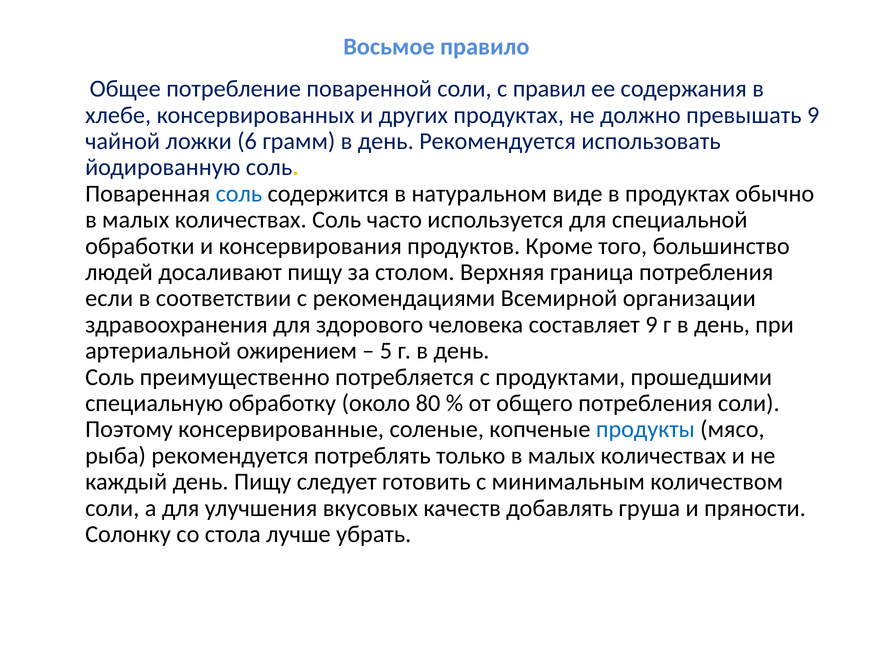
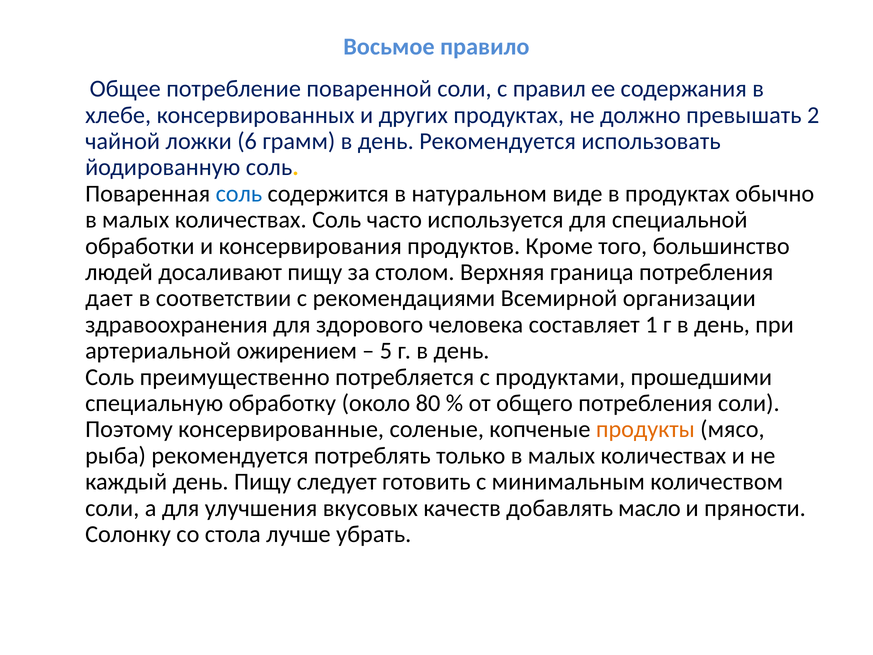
превышать 9: 9 -> 2
если: если -> дает
составляет 9: 9 -> 1
продукты colour: blue -> orange
груша: груша -> масло
